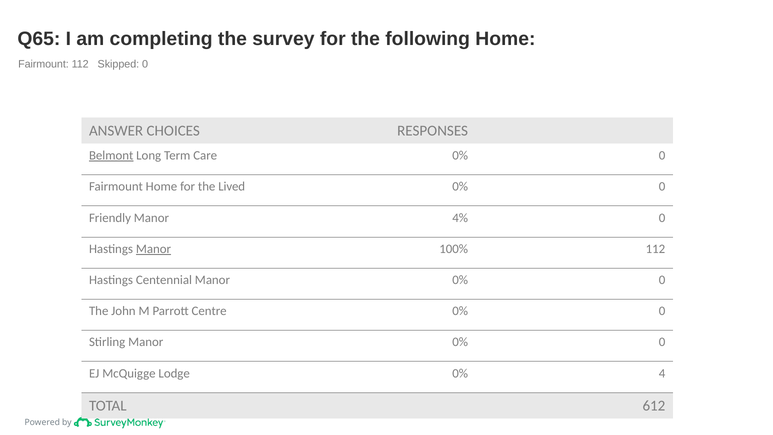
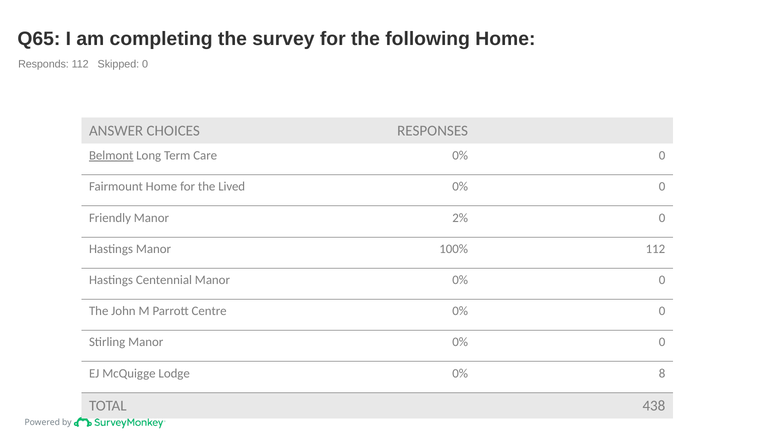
Fairmount at (43, 64): Fairmount -> Responds
4%: 4% -> 2%
Manor at (154, 249) underline: present -> none
4: 4 -> 8
612: 612 -> 438
